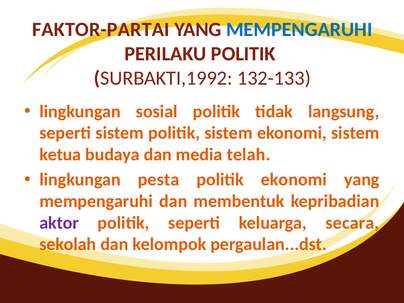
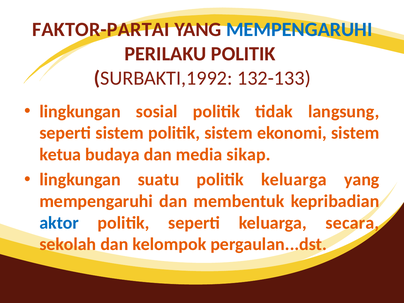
telah: telah -> sikap
pesta: pesta -> suatu
politik ekonomi: ekonomi -> keluarga
aktor colour: purple -> blue
